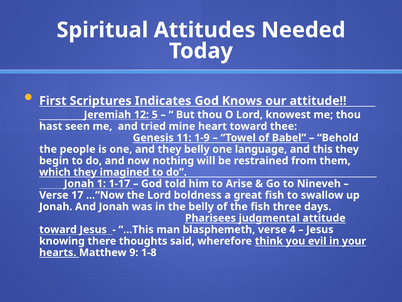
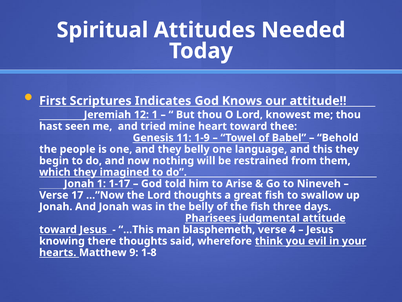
12 5: 5 -> 1
Lord boldness: boldness -> thoughts
